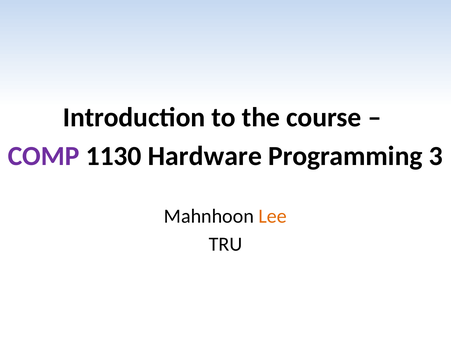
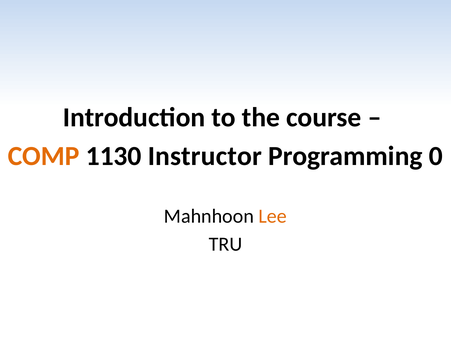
COMP colour: purple -> orange
Hardware: Hardware -> Instructor
3: 3 -> 0
